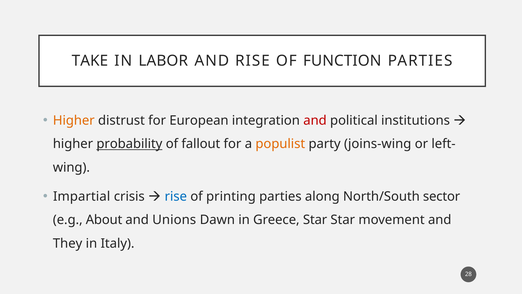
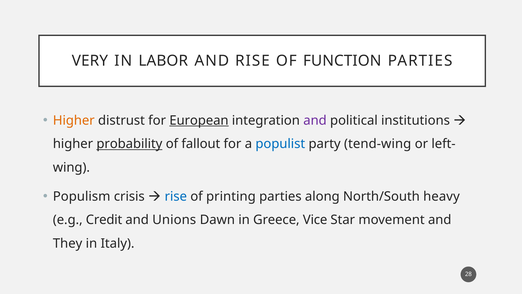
TAKE: TAKE -> VERY
European underline: none -> present
and at (315, 120) colour: red -> purple
populist colour: orange -> blue
joins-wing: joins-wing -> tend-wing
Impartial: Impartial -> Populism
sector: sector -> heavy
About: About -> Credit
Greece Star: Star -> Vice
